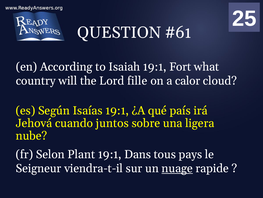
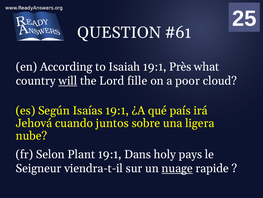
Fort: Fort -> Près
will underline: none -> present
calor: calor -> poor
tous: tous -> holy
